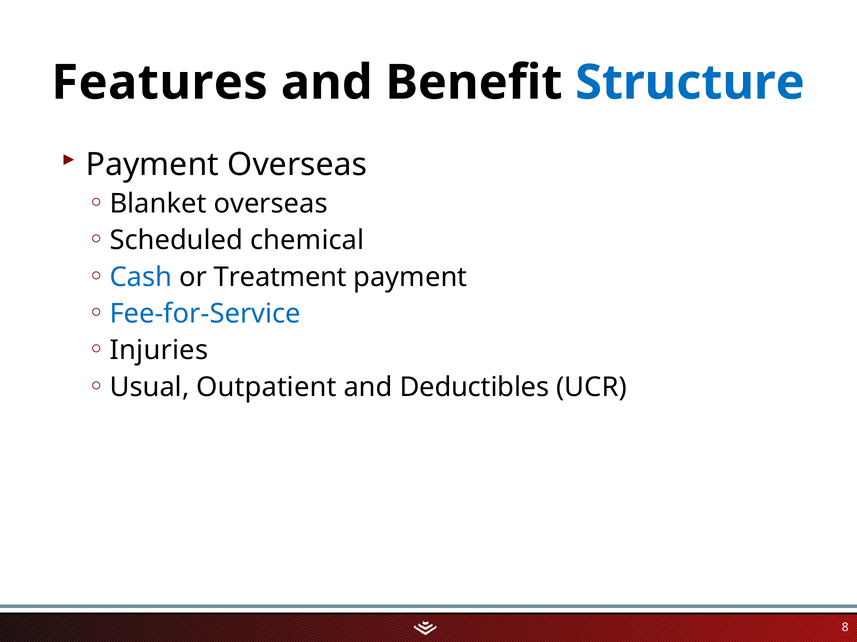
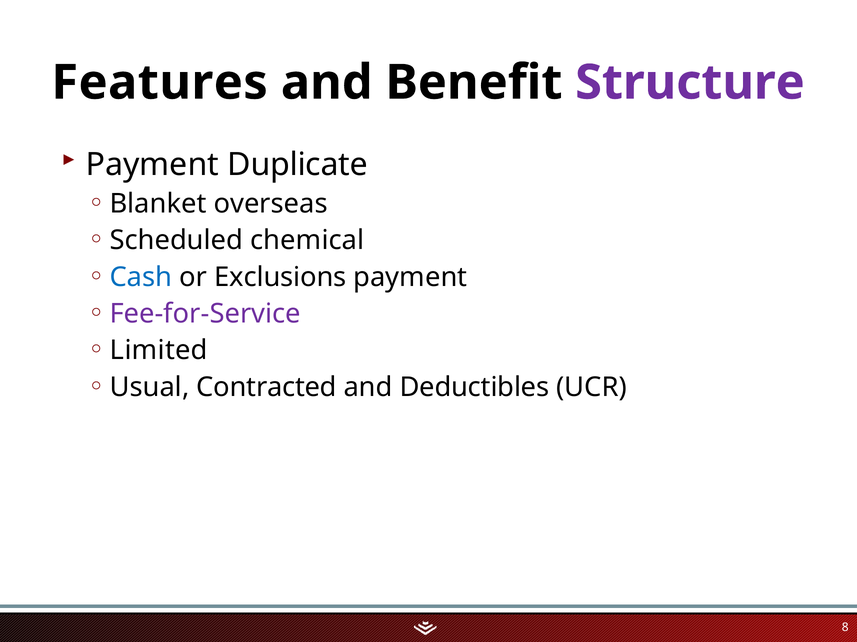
Structure colour: blue -> purple
Payment Overseas: Overseas -> Duplicate
Treatment: Treatment -> Exclusions
Fee-for-Service colour: blue -> purple
Injuries: Injuries -> Limited
Outpatient: Outpatient -> Contracted
